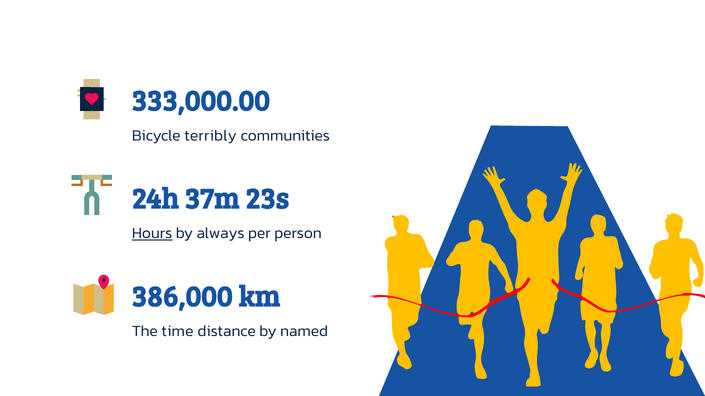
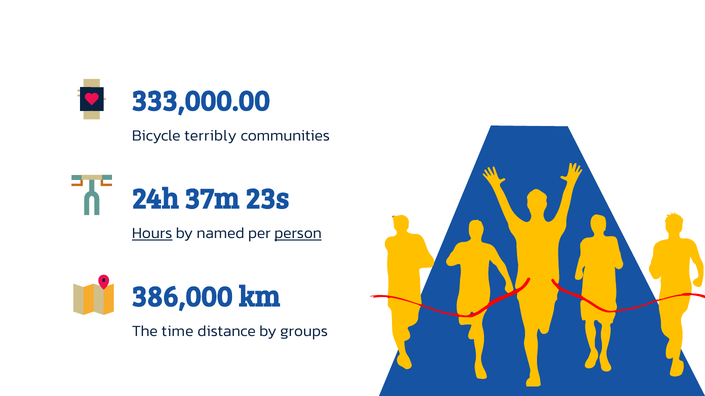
always: always -> named
person underline: none -> present
named: named -> groups
